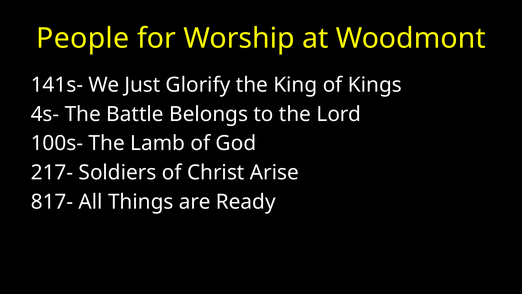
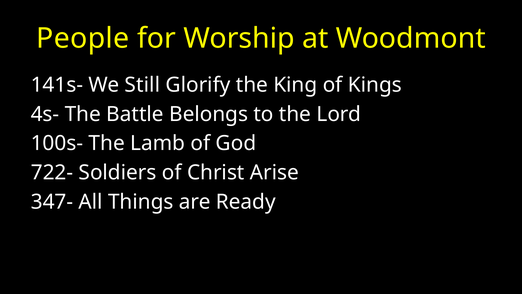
Just: Just -> Still
217-: 217- -> 722-
817-: 817- -> 347-
